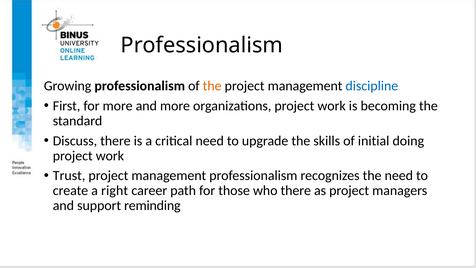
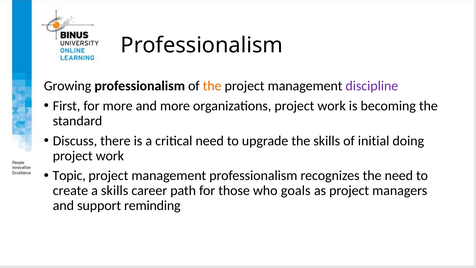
discipline colour: blue -> purple
Trust: Trust -> Topic
a right: right -> skills
who there: there -> goals
